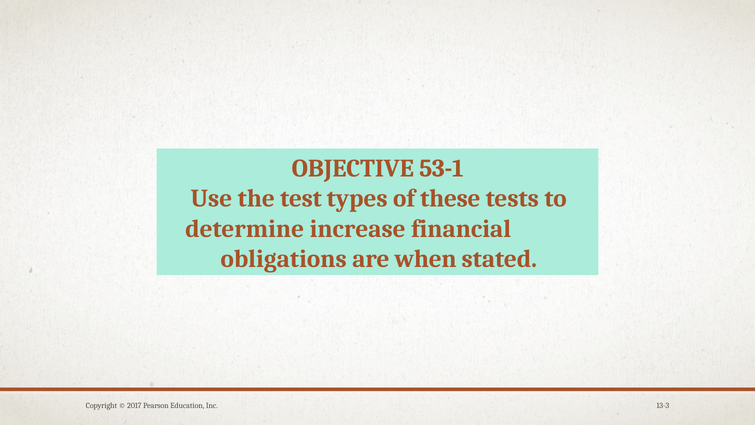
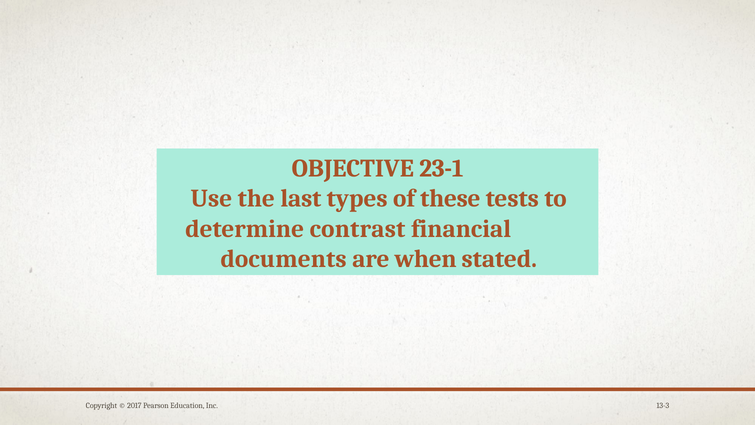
53-1: 53-1 -> 23-1
test: test -> last
increase: increase -> contrast
obligations: obligations -> documents
